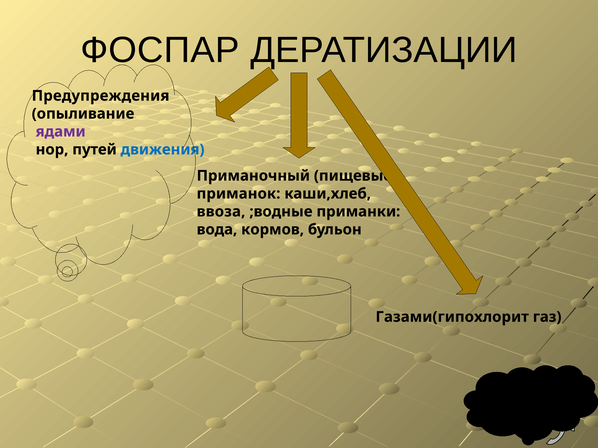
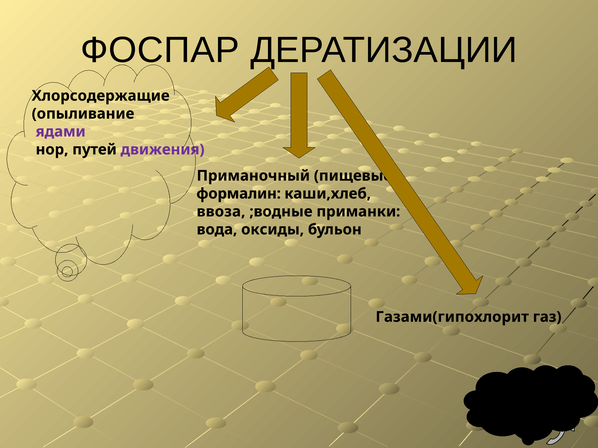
Предупреждения: Предупреждения -> Хлорсодержащие
движения colour: blue -> purple
приманок: приманок -> формалин
кормов: кормов -> оксиды
